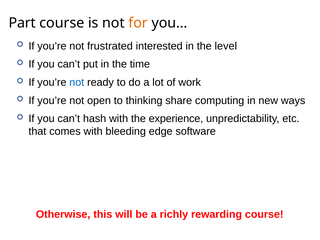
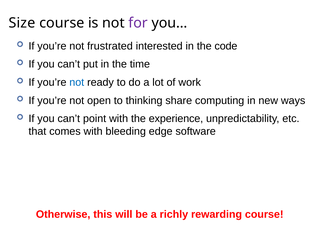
Part: Part -> Size
for colour: orange -> purple
level: level -> code
hash: hash -> point
